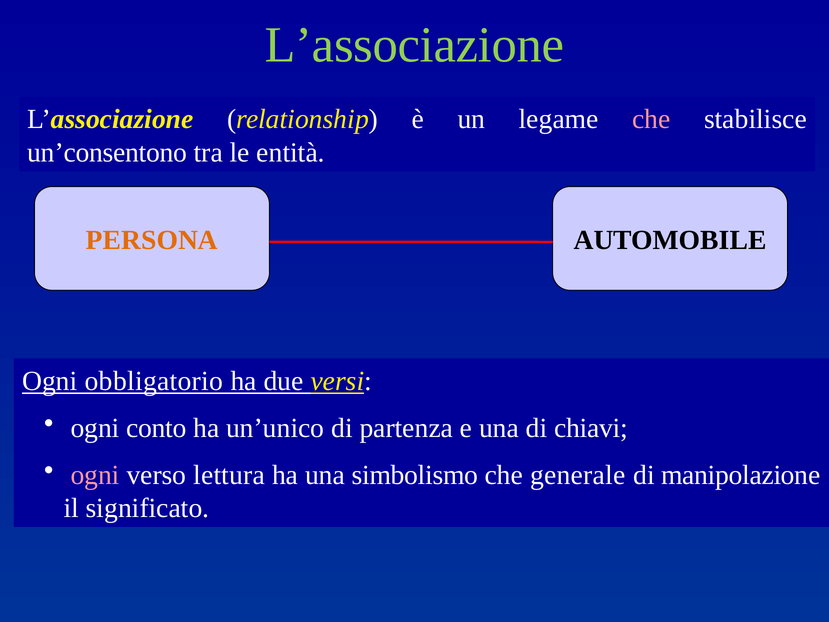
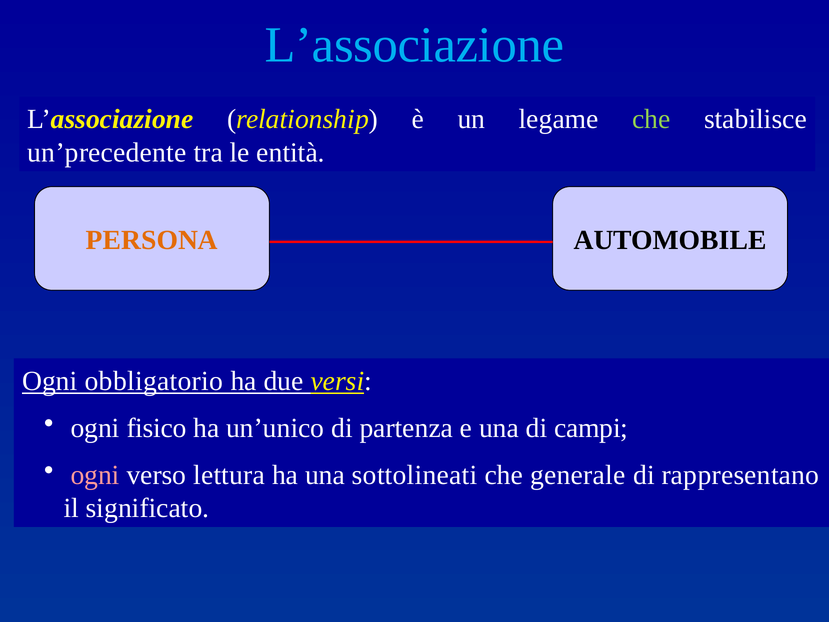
L’associazione at (414, 45) colour: light green -> light blue
che at (651, 119) colour: pink -> light green
un’consentono: un’consentono -> un’precedente
conto: conto -> fisico
chiavi: chiavi -> campi
simbolismo: simbolismo -> sottolineati
manipolazione: manipolazione -> rappresentano
